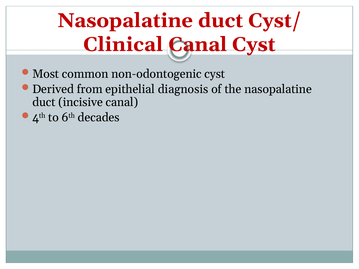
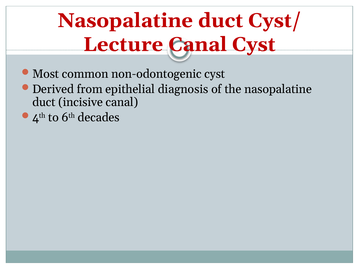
Clinical: Clinical -> Lecture
